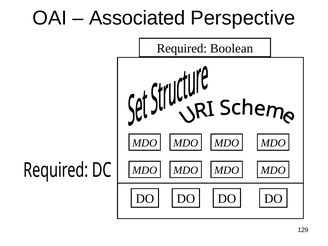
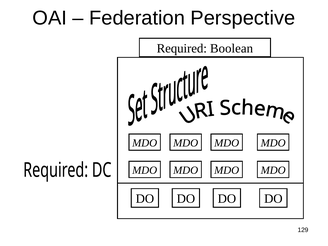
Associated: Associated -> Federation
